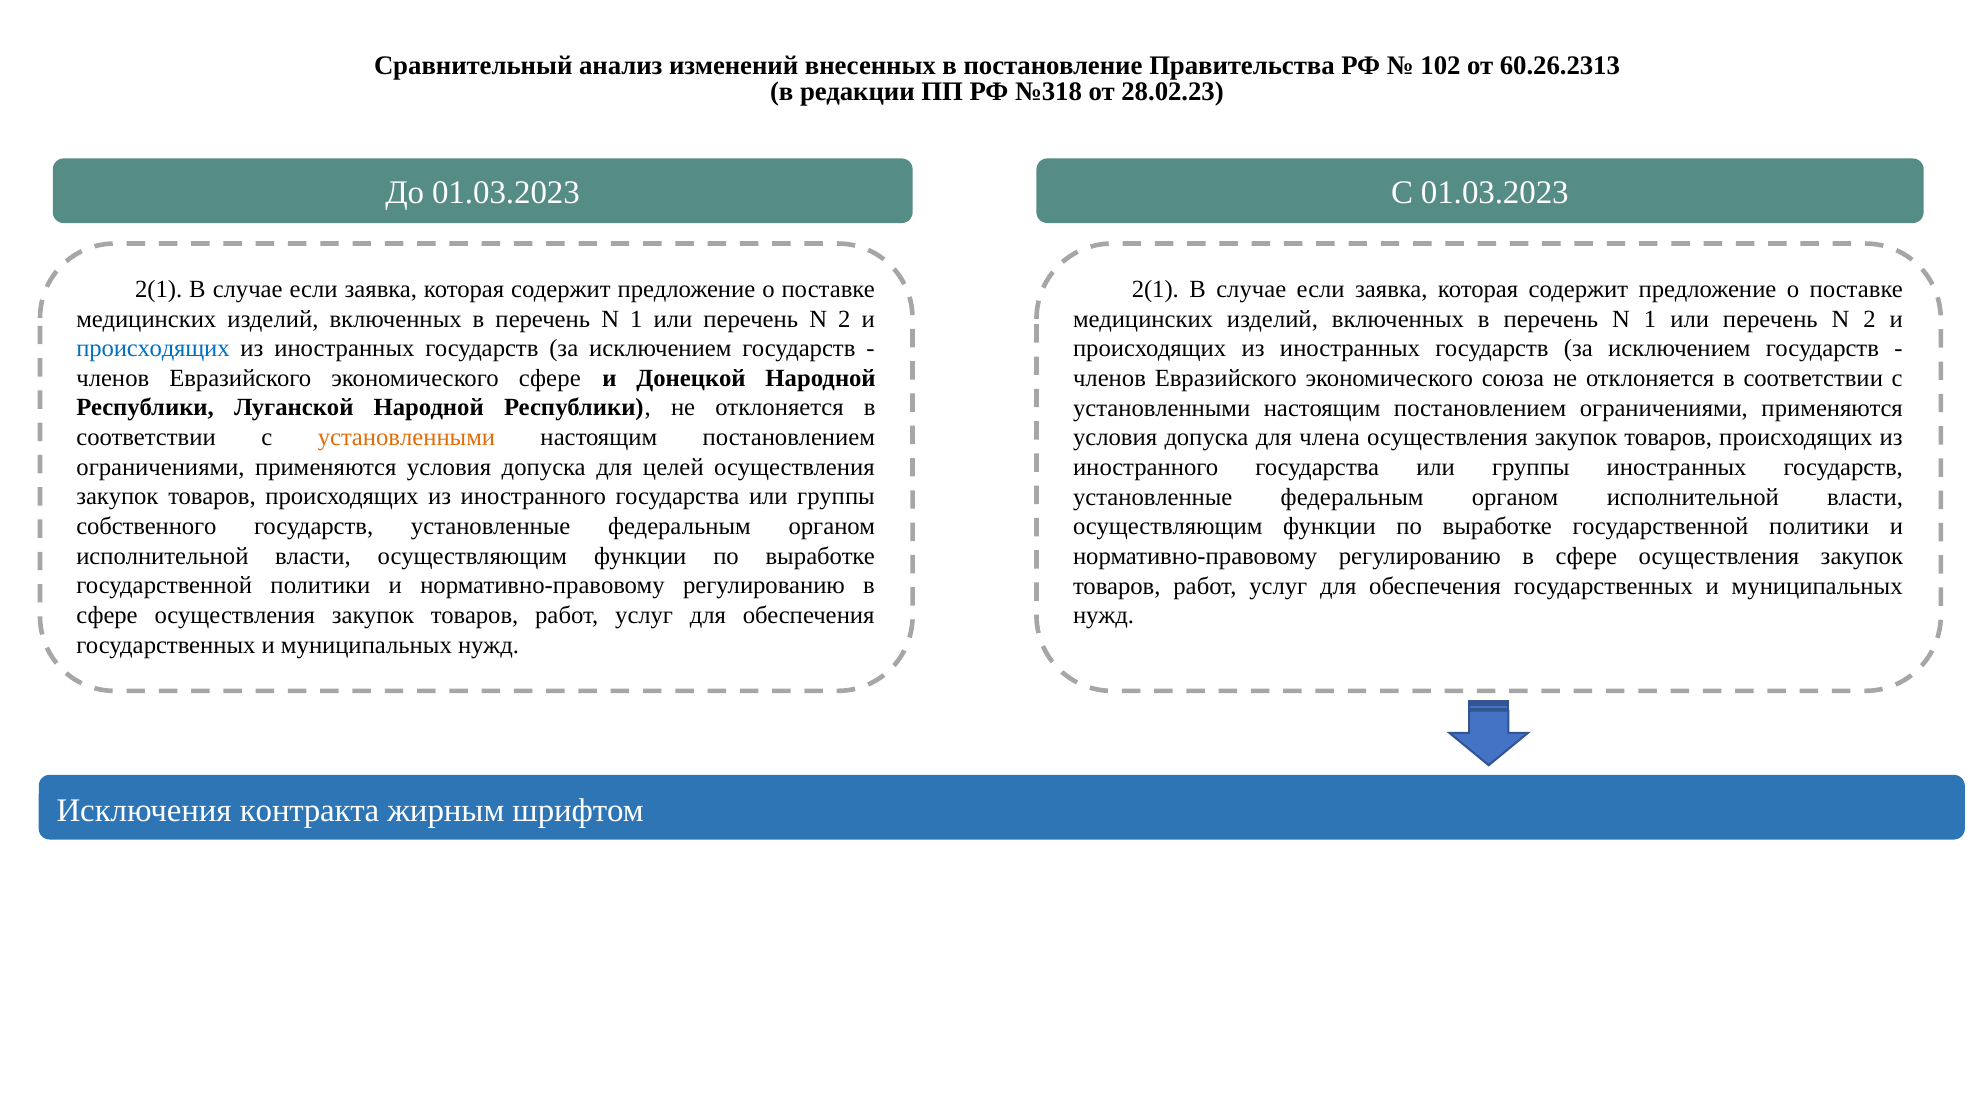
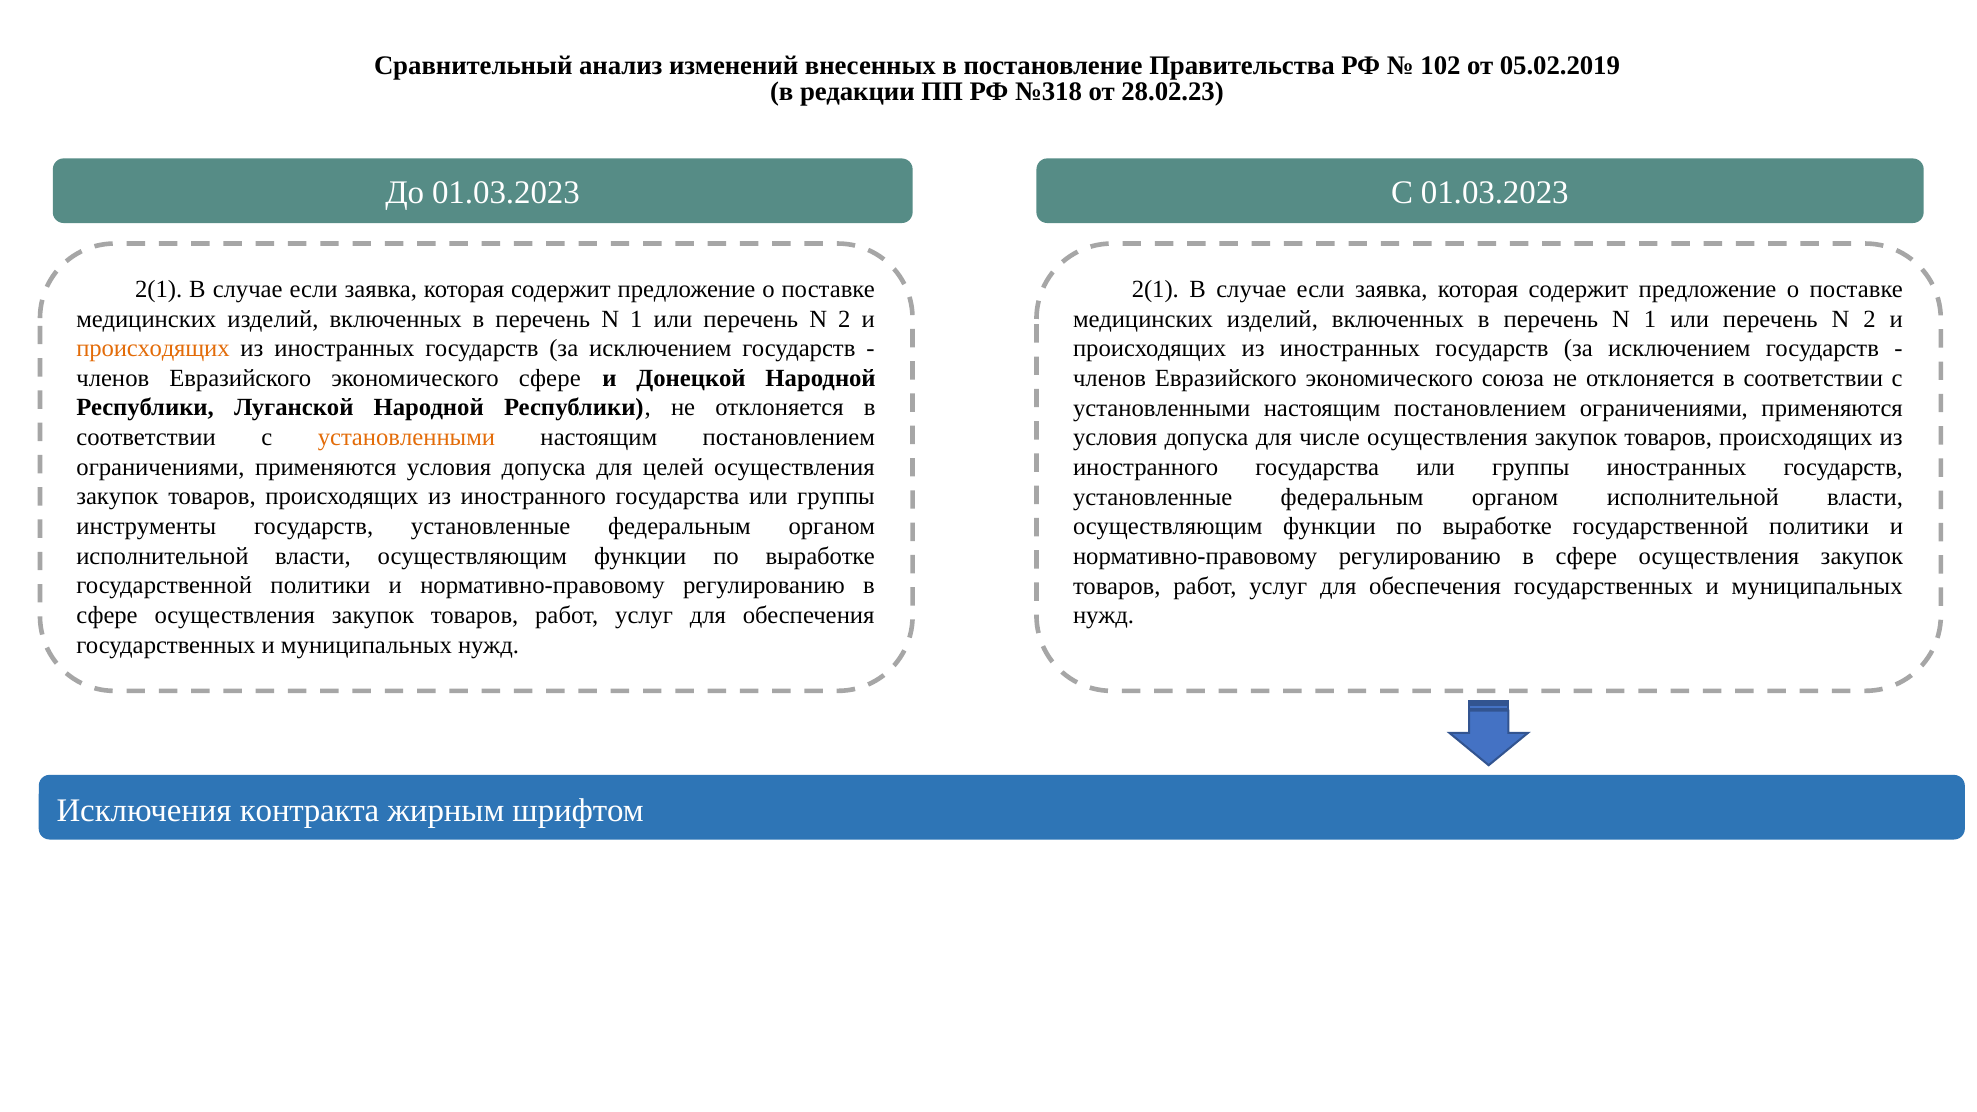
60.26.2313: 60.26.2313 -> 05.02.2019
происходящих at (153, 349) colour: blue -> orange
члена: члена -> числе
собственного: собственного -> инструменты
